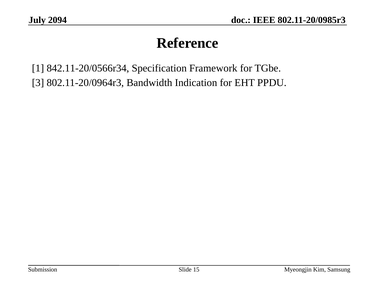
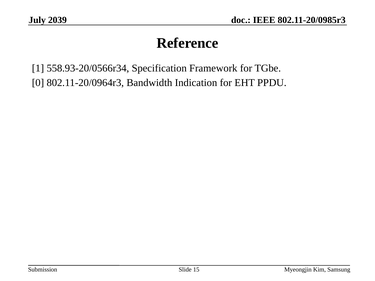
2094: 2094 -> 2039
842.11-20/0566r34: 842.11-20/0566r34 -> 558.93-20/0566r34
3: 3 -> 0
